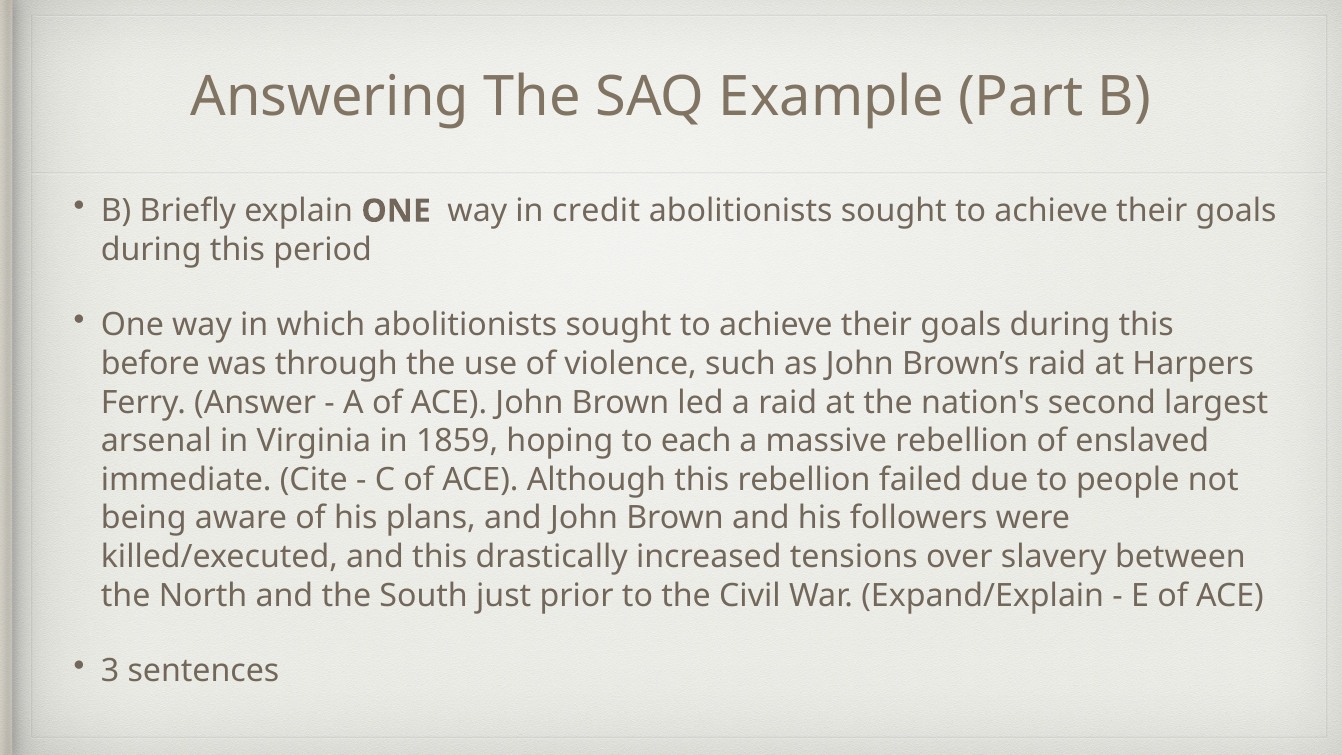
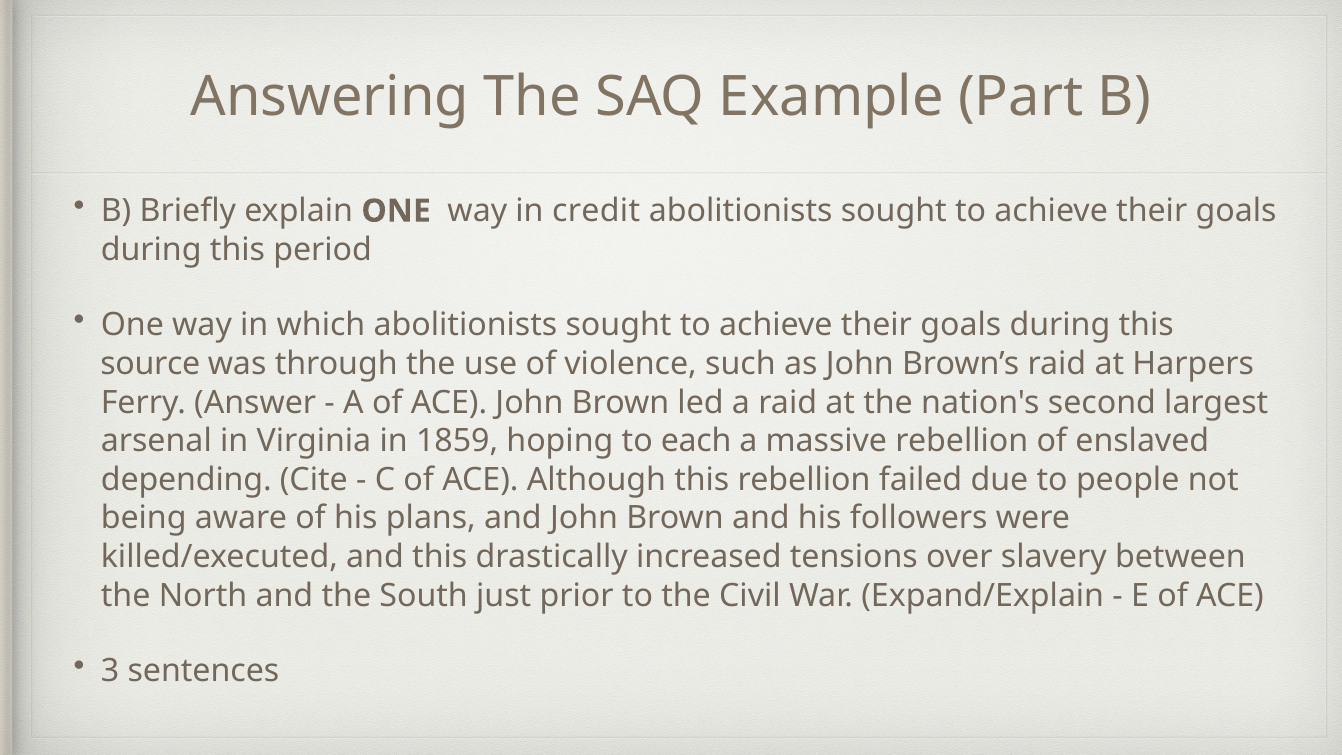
before: before -> source
immediate: immediate -> depending
